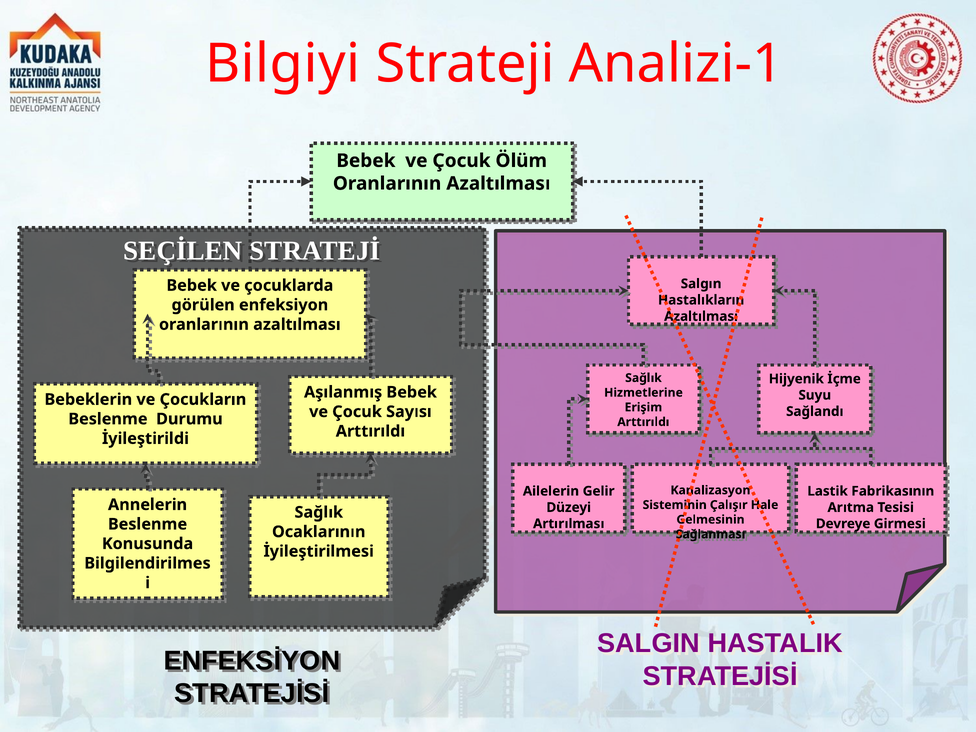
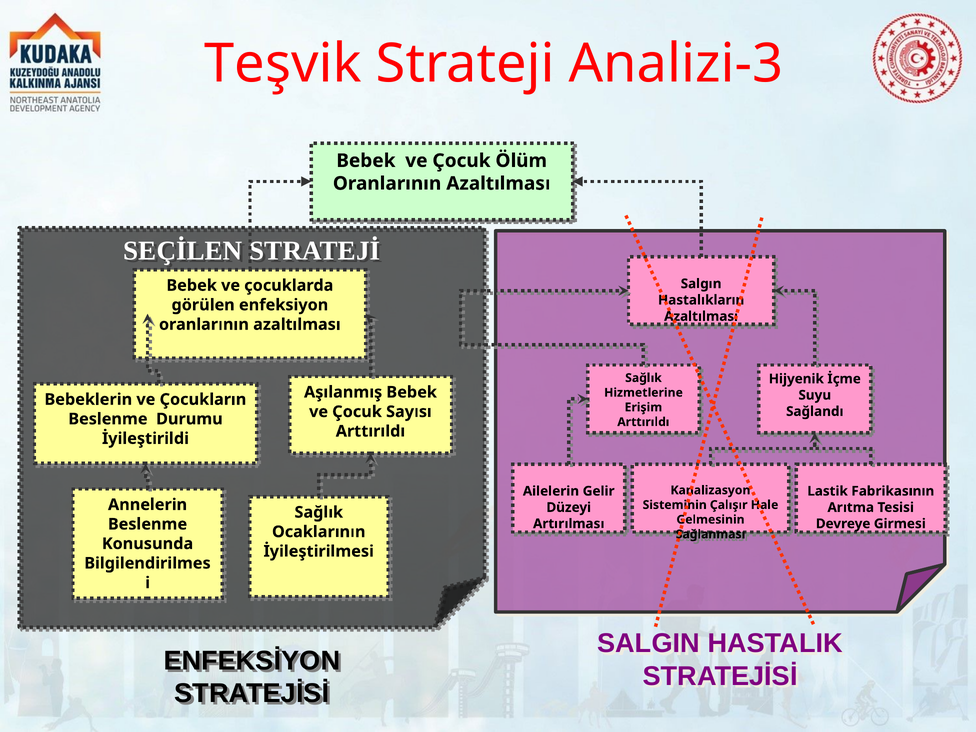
Bilgiyi: Bilgiyi -> Teşvik
Analizi-1: Analizi-1 -> Analizi-3
